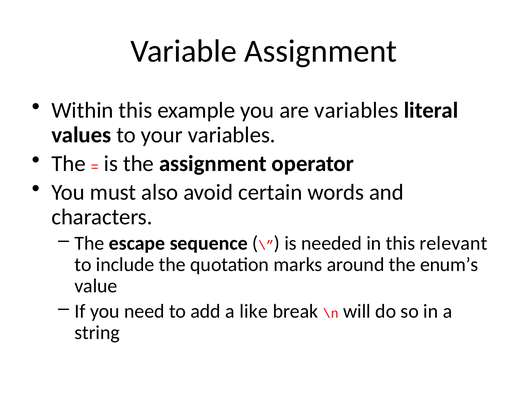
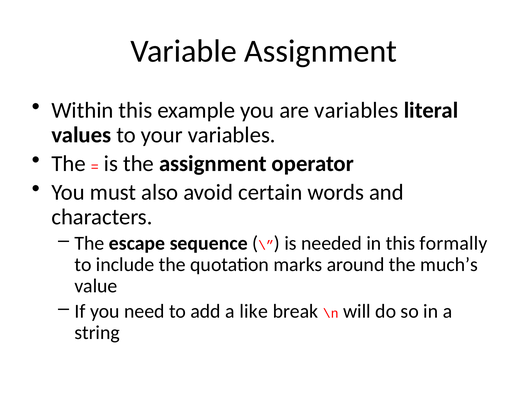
relevant: relevant -> formally
enum’s: enum’s -> much’s
